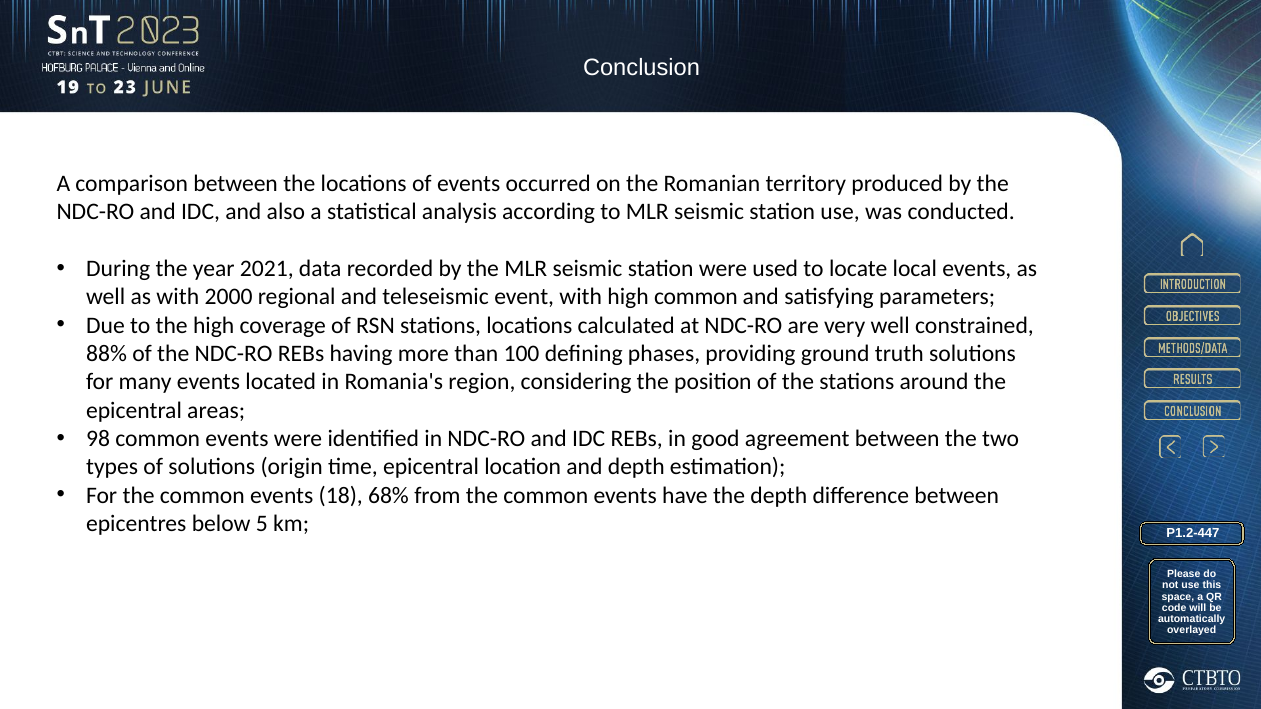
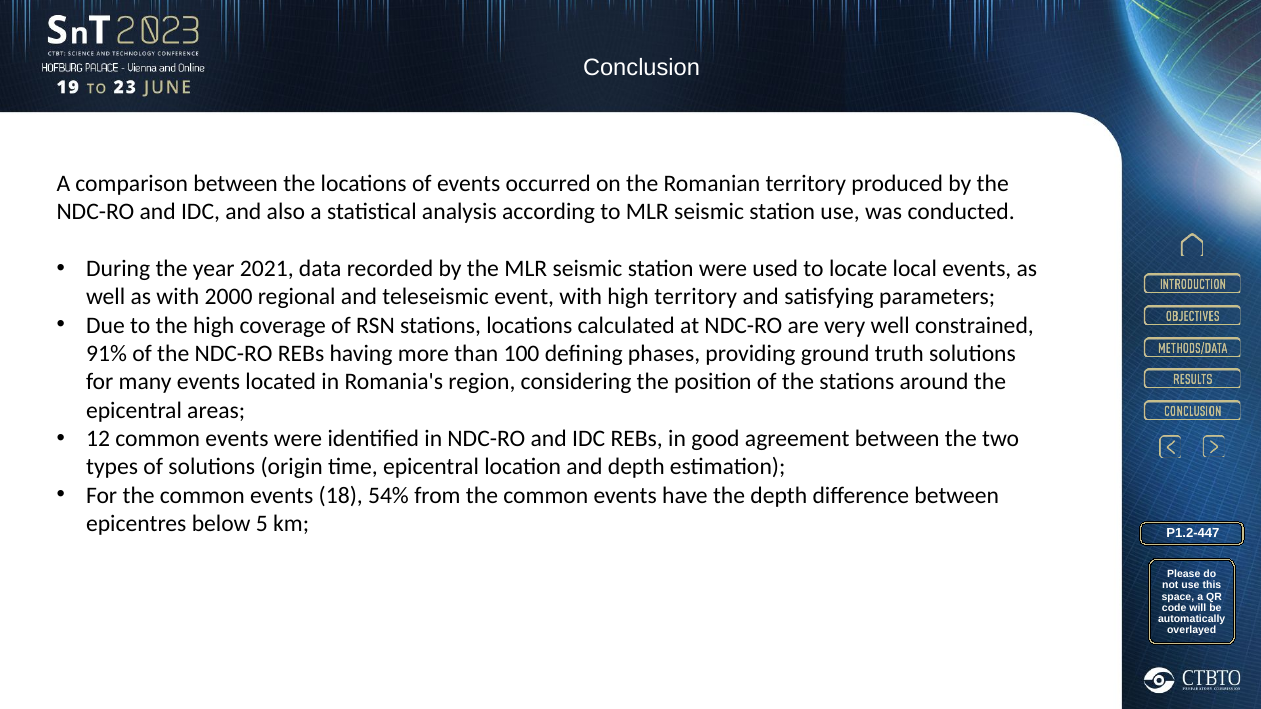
high common: common -> territory
88%: 88% -> 91%
98: 98 -> 12
68%: 68% -> 54%
